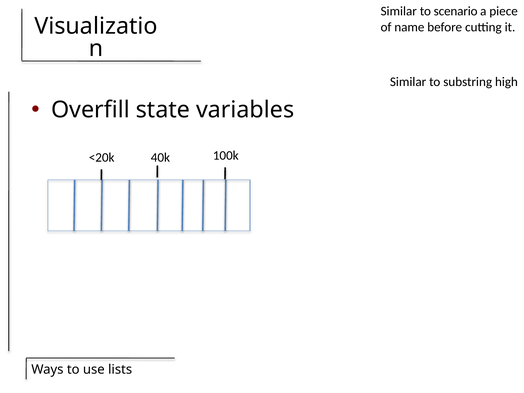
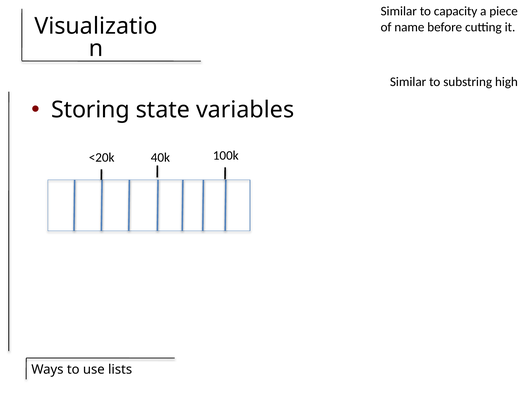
scenario: scenario -> capacity
Overfill: Overfill -> Storing
